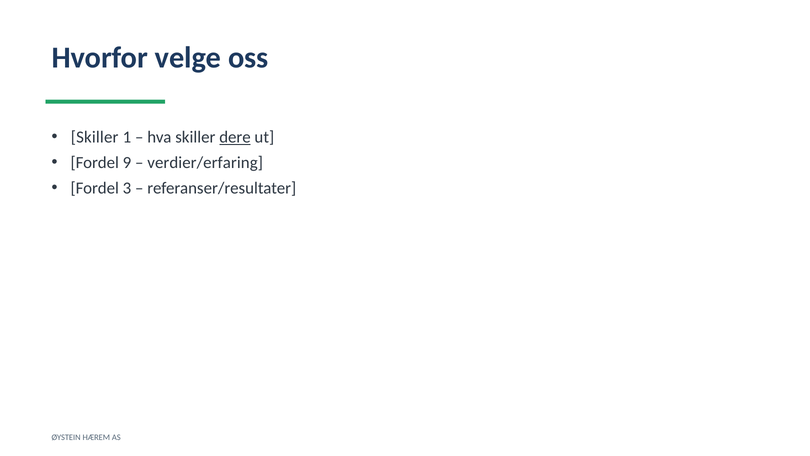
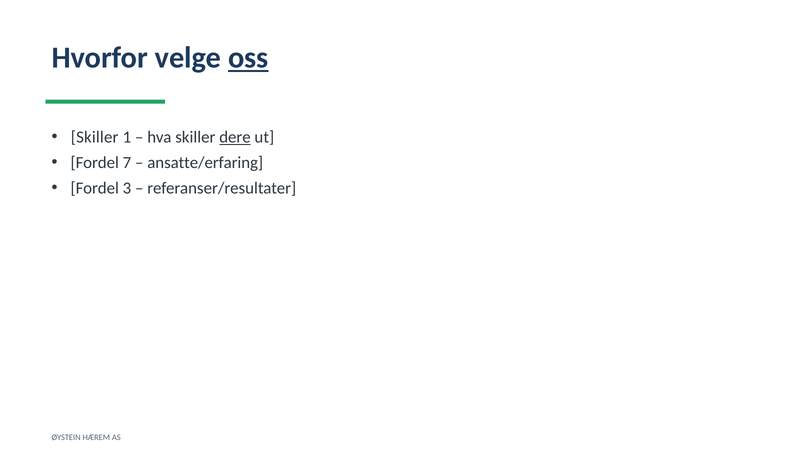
oss underline: none -> present
9: 9 -> 7
verdier/erfaring: verdier/erfaring -> ansatte/erfaring
